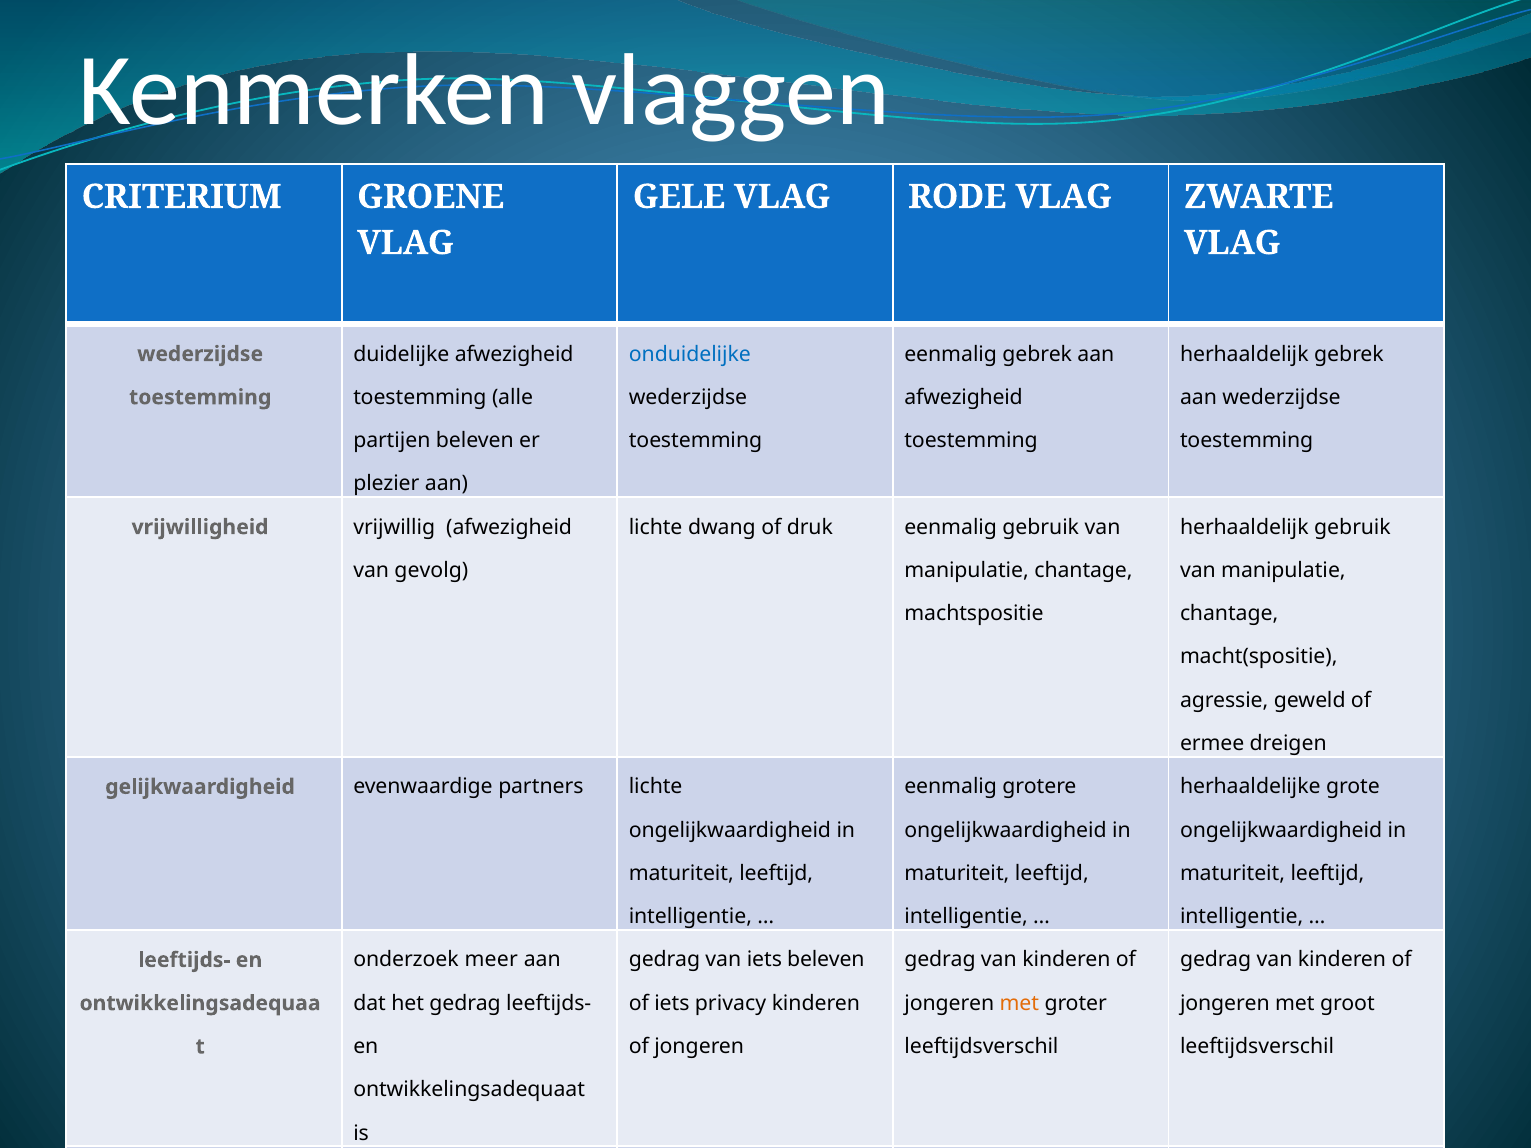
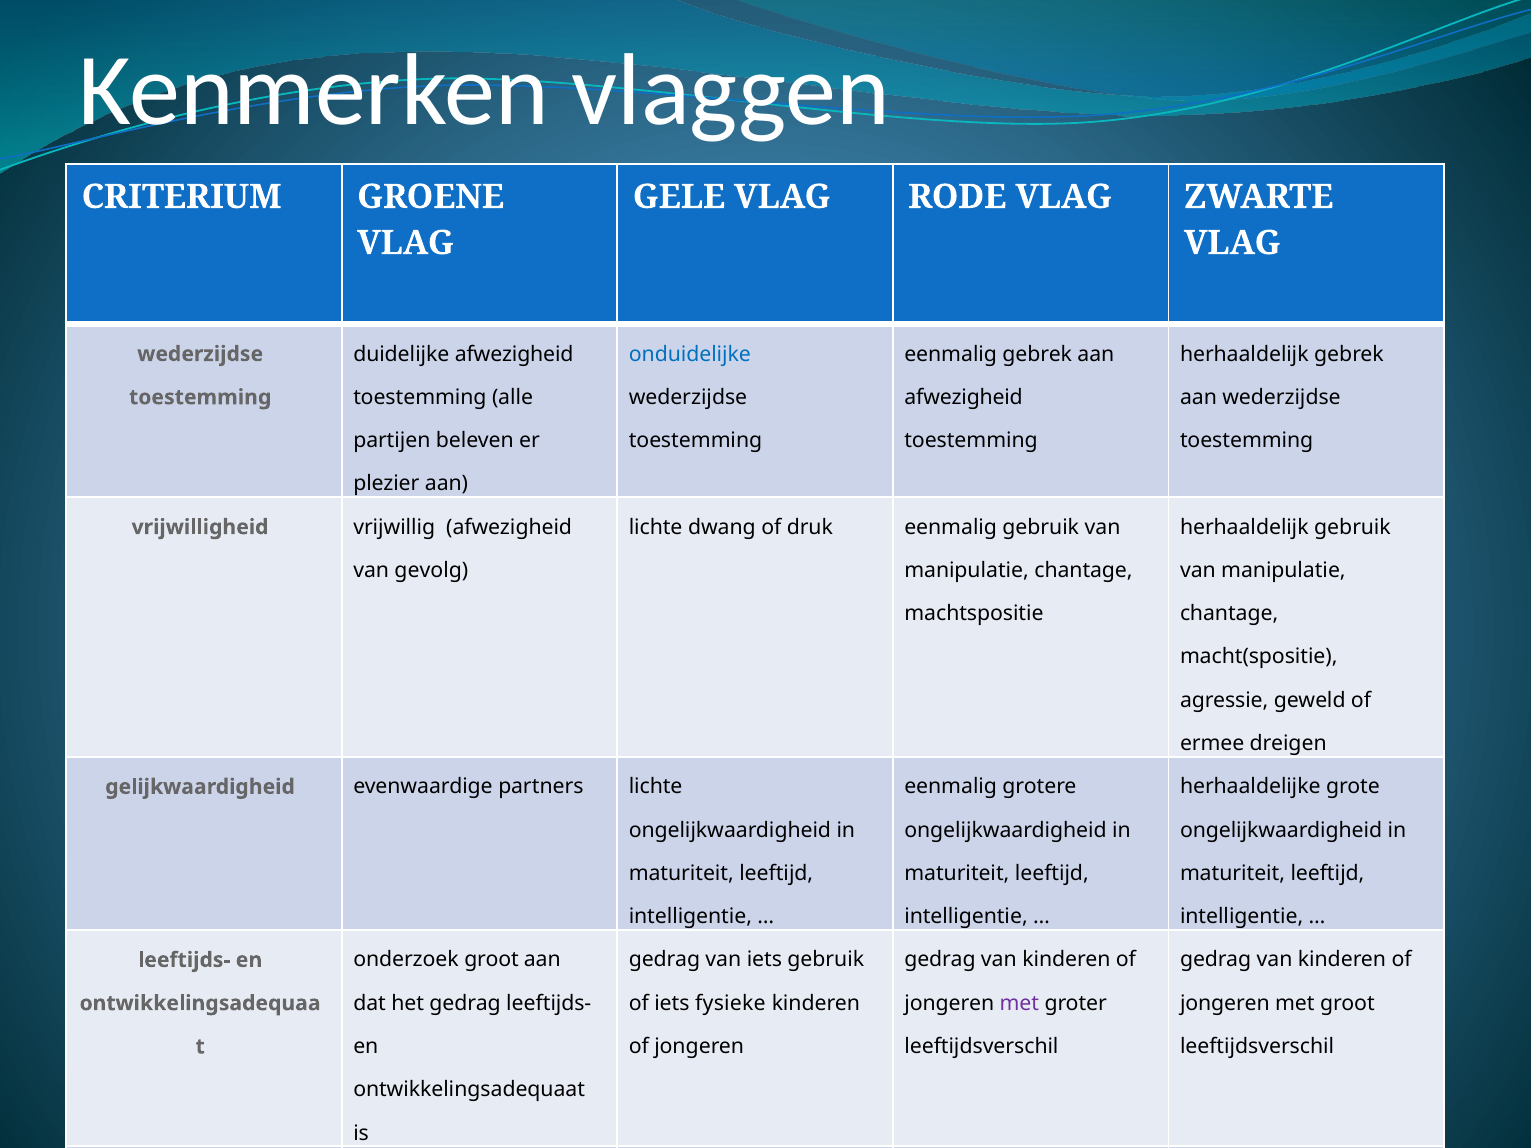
onderzoek meer: meer -> groot
iets beleven: beleven -> gebruik
iets privacy: privacy -> fysieke
met at (1019, 1003) colour: orange -> purple
